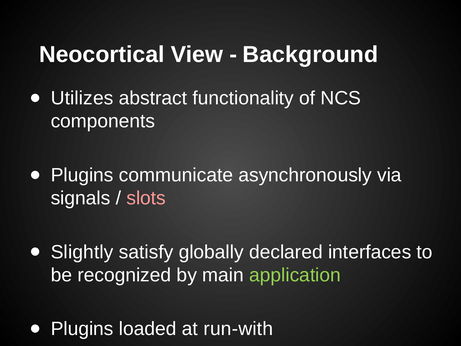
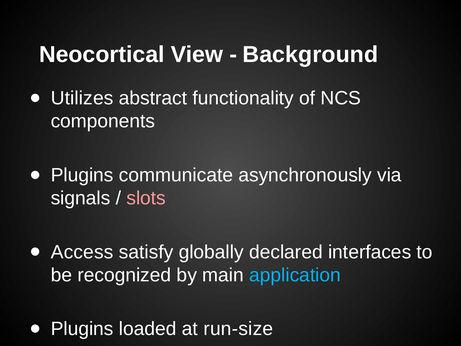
Slightly: Slightly -> Access
application colour: light green -> light blue
run-with: run-with -> run-size
